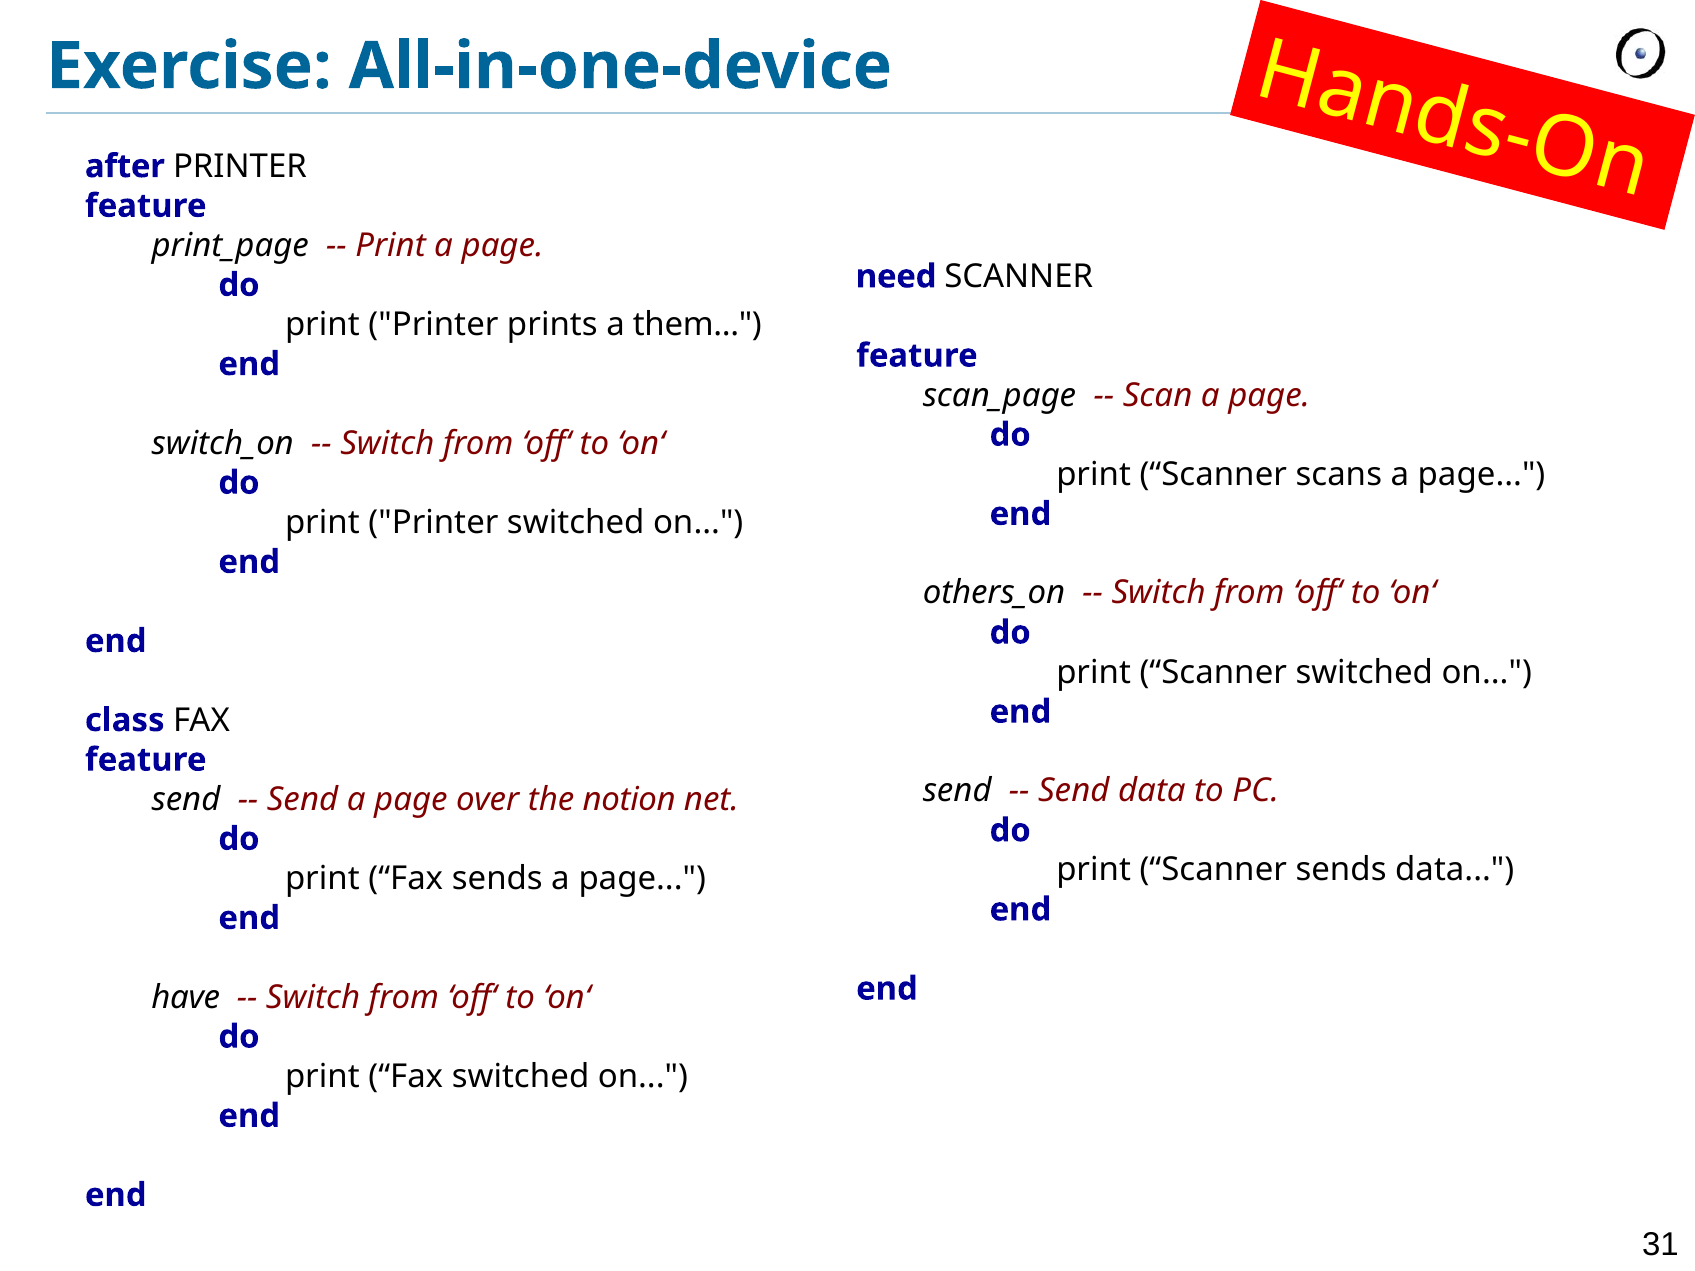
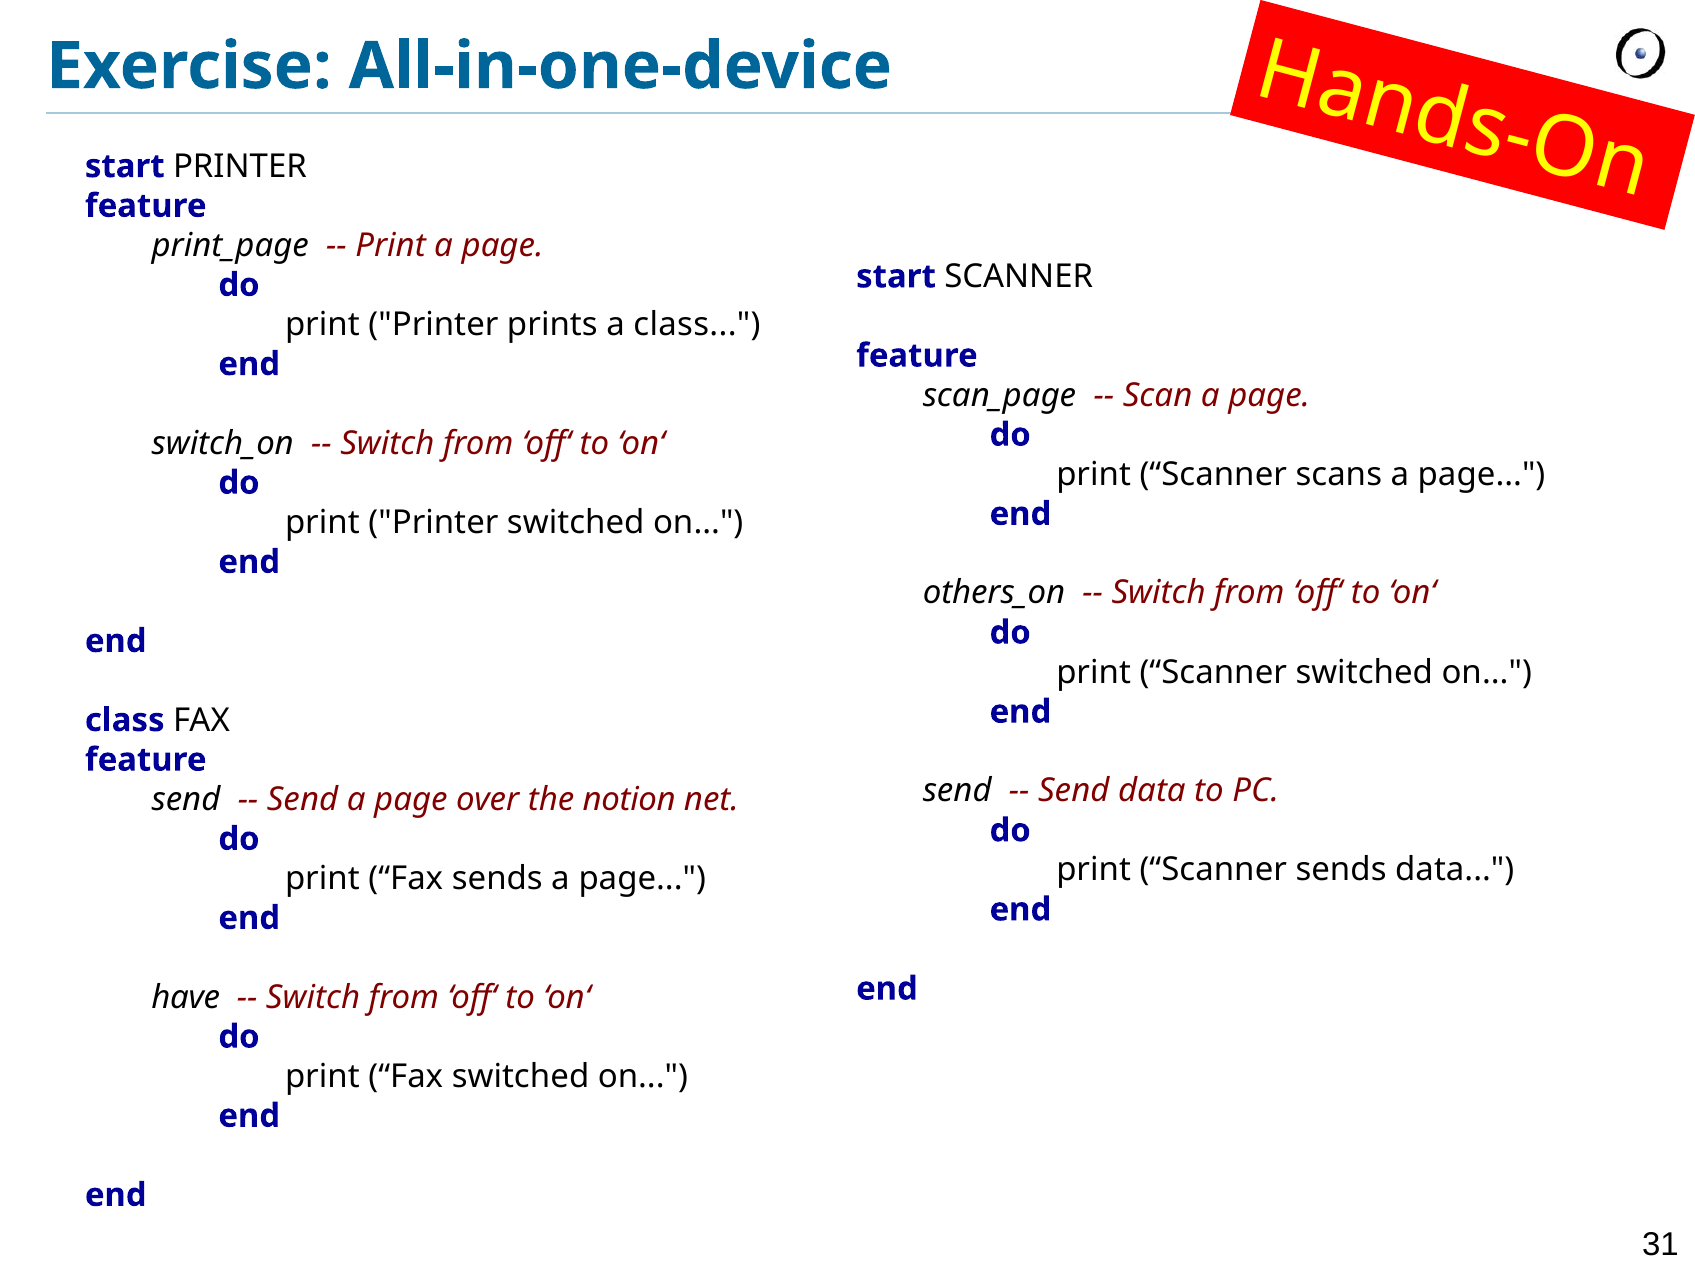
after at (125, 166): after -> start
need at (896, 277): need -> start
a them: them -> class
